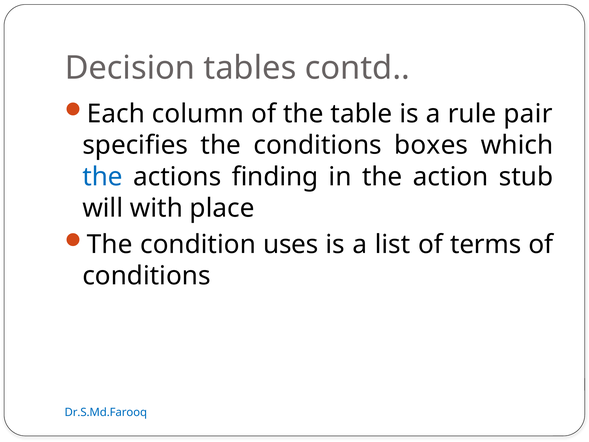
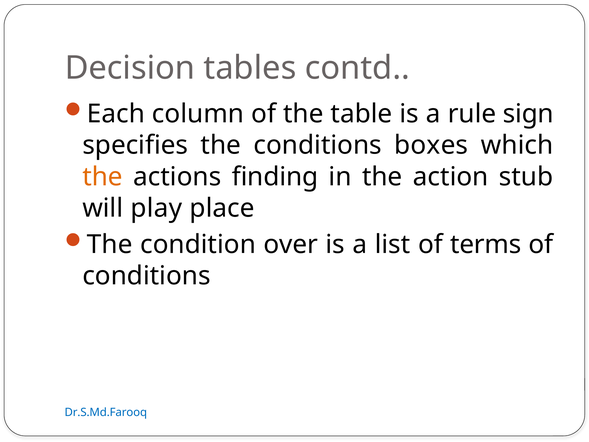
pair: pair -> sign
the at (103, 177) colour: blue -> orange
with: with -> play
uses: uses -> over
